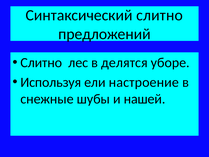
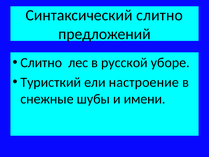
делятся: делятся -> русской
Используя: Используя -> Туристкий
нашей: нашей -> имени
